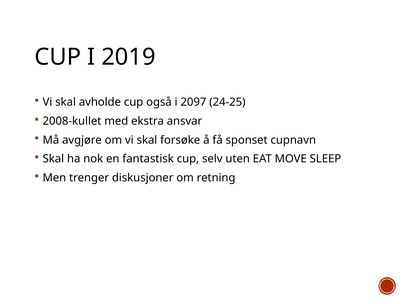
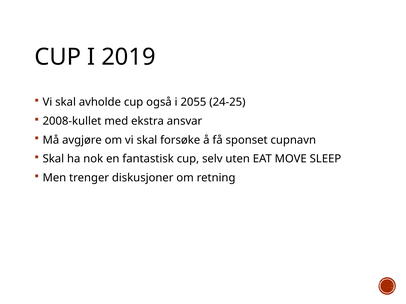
2097: 2097 -> 2055
